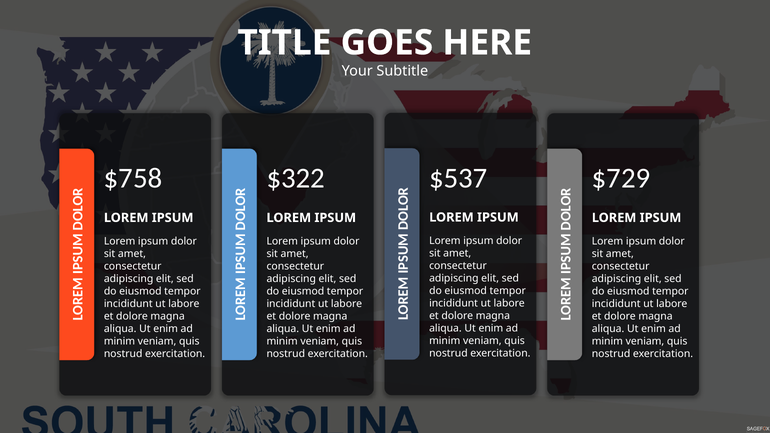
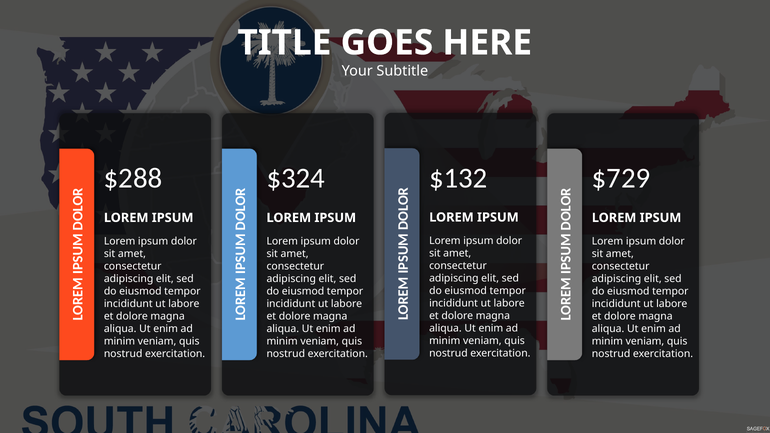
$537: $537 -> $132
$758: $758 -> $288
$322: $322 -> $324
